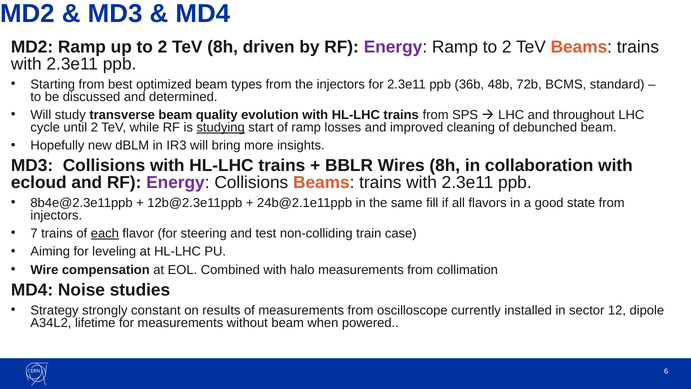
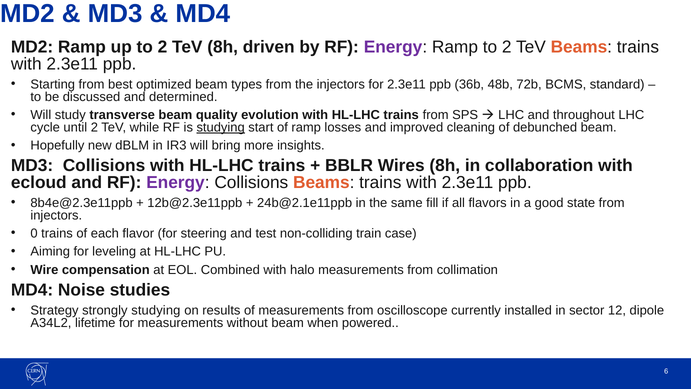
7: 7 -> 0
each underline: present -> none
strongly constant: constant -> studying
